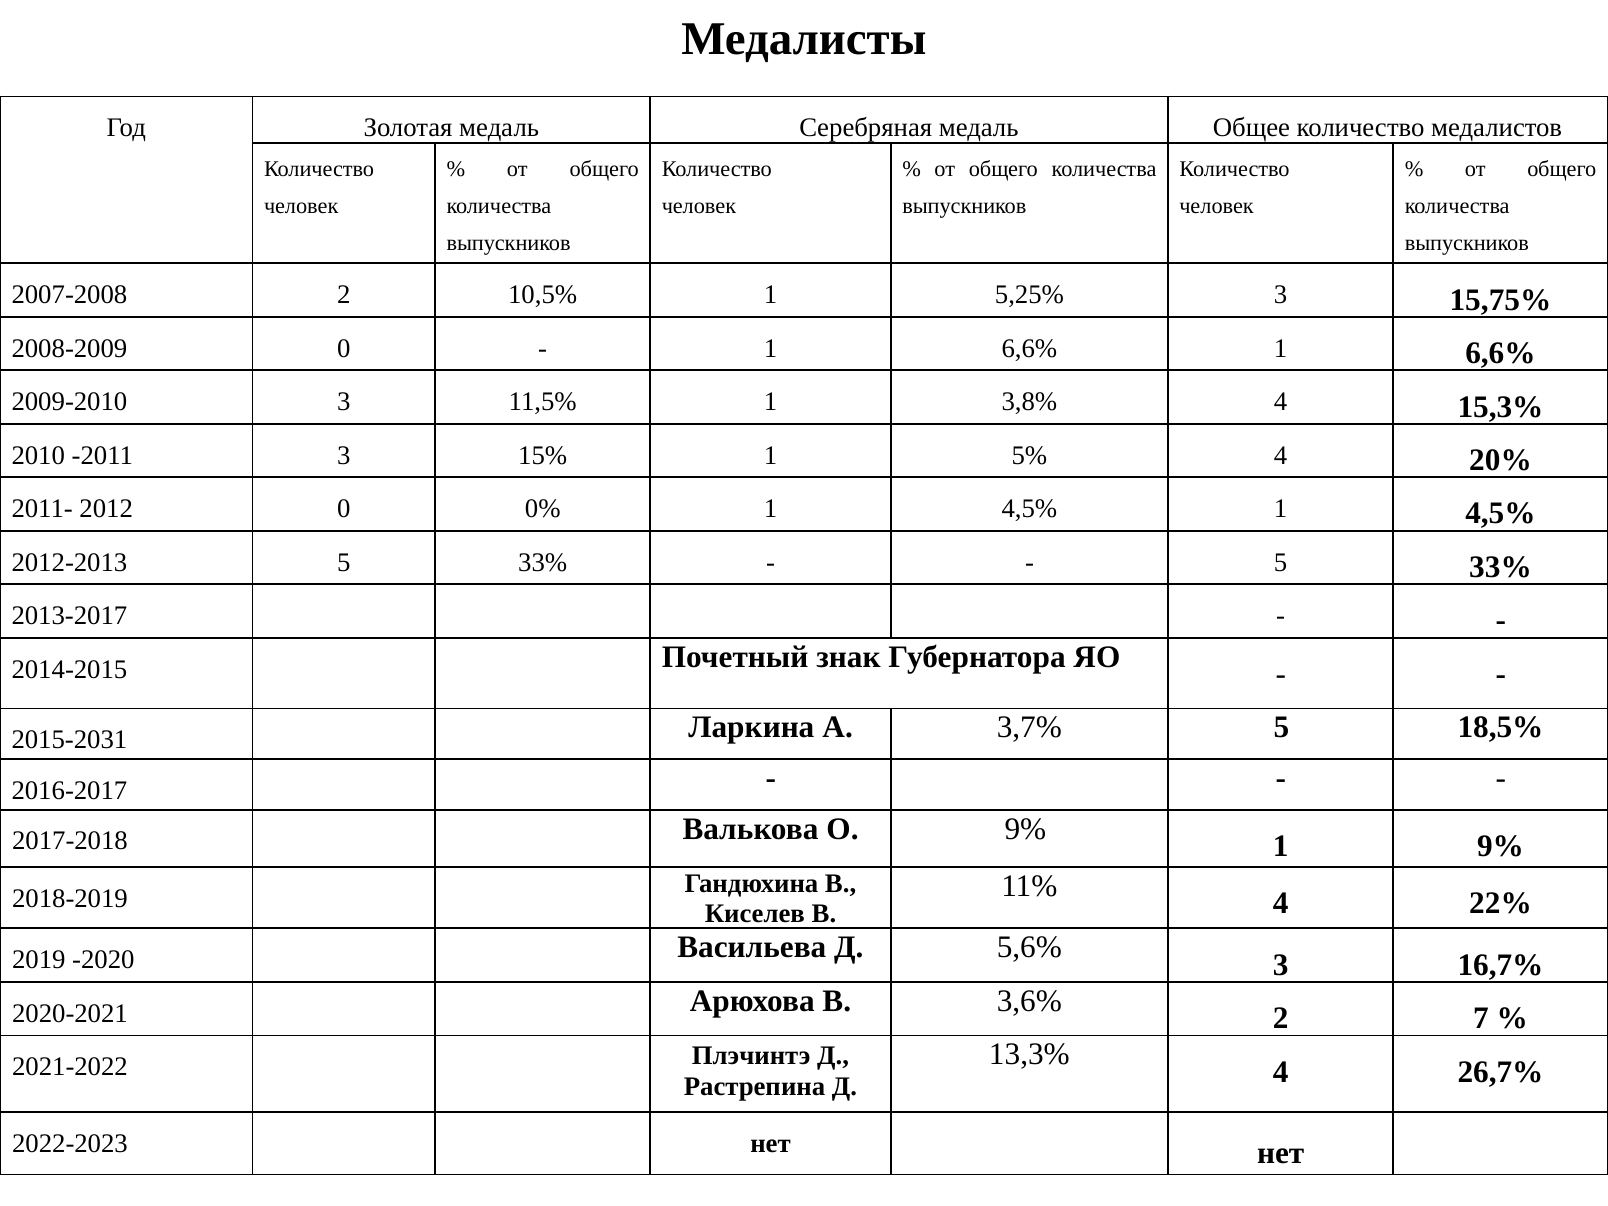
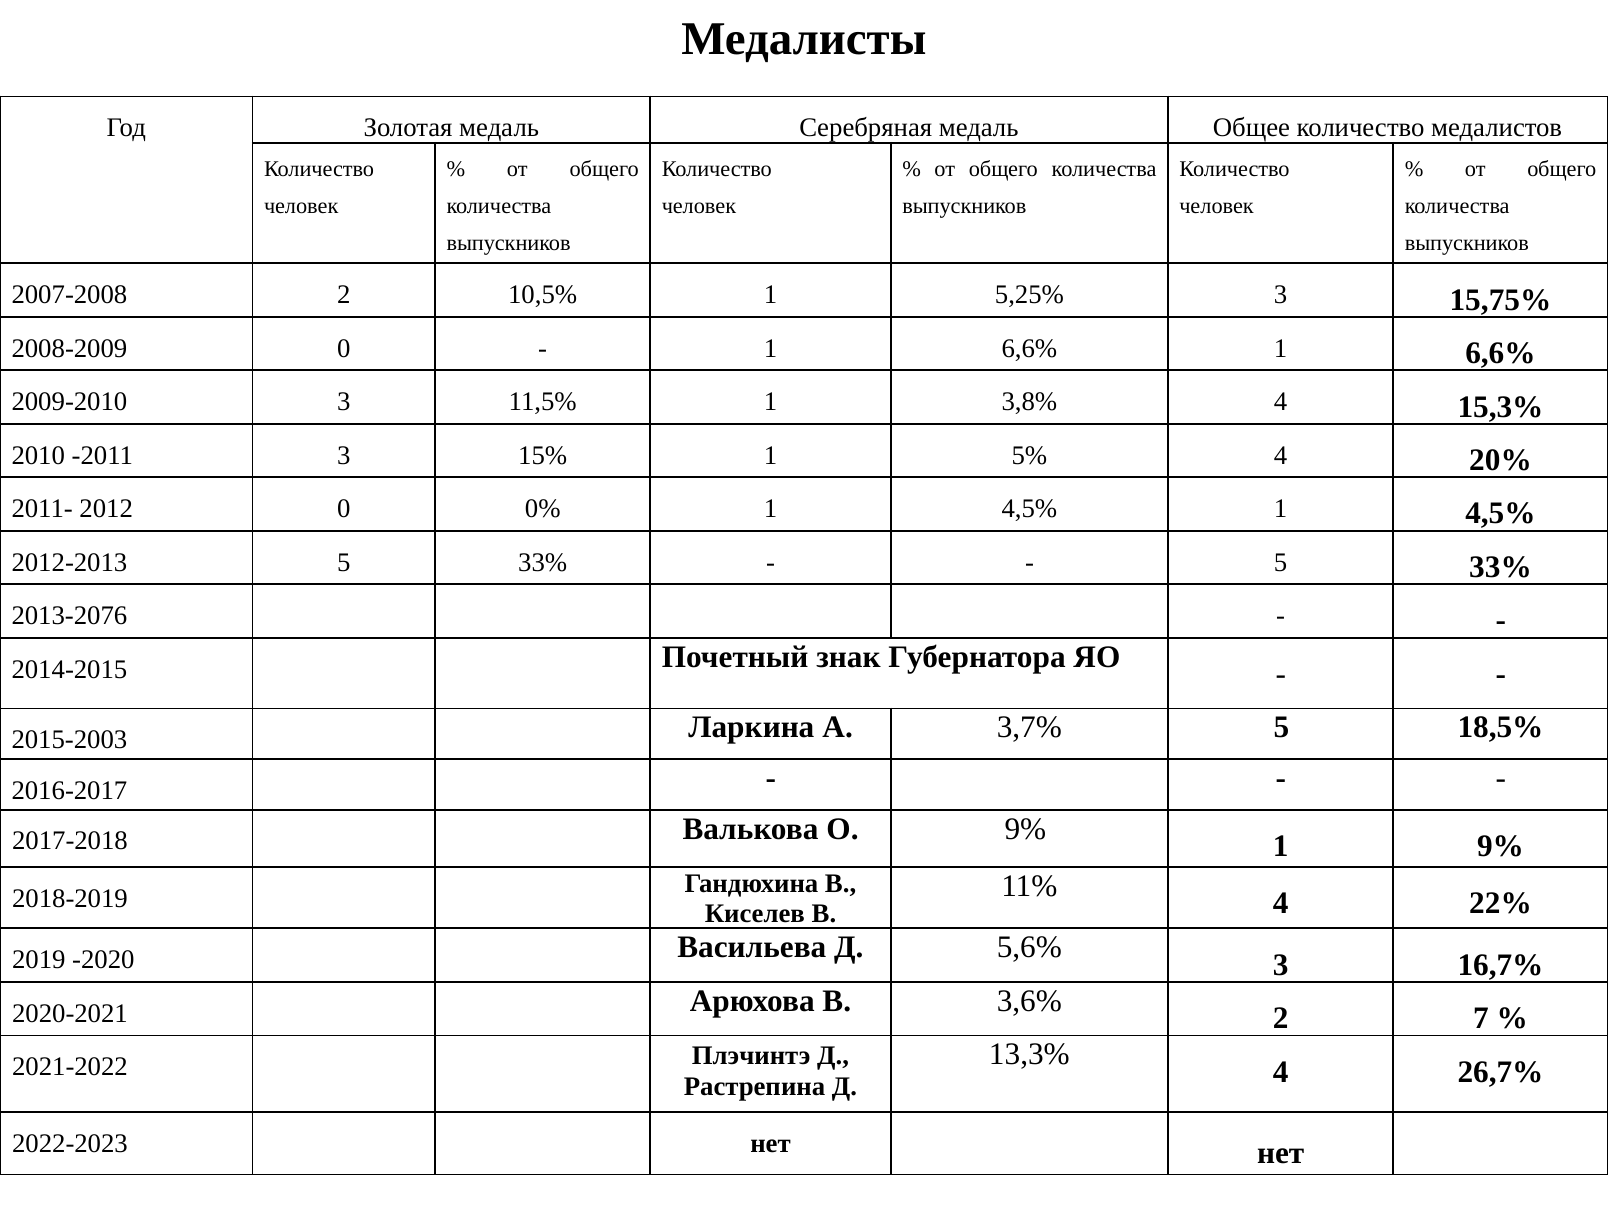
2013-2017: 2013-2017 -> 2013-2076
2015-2031: 2015-2031 -> 2015-2003
